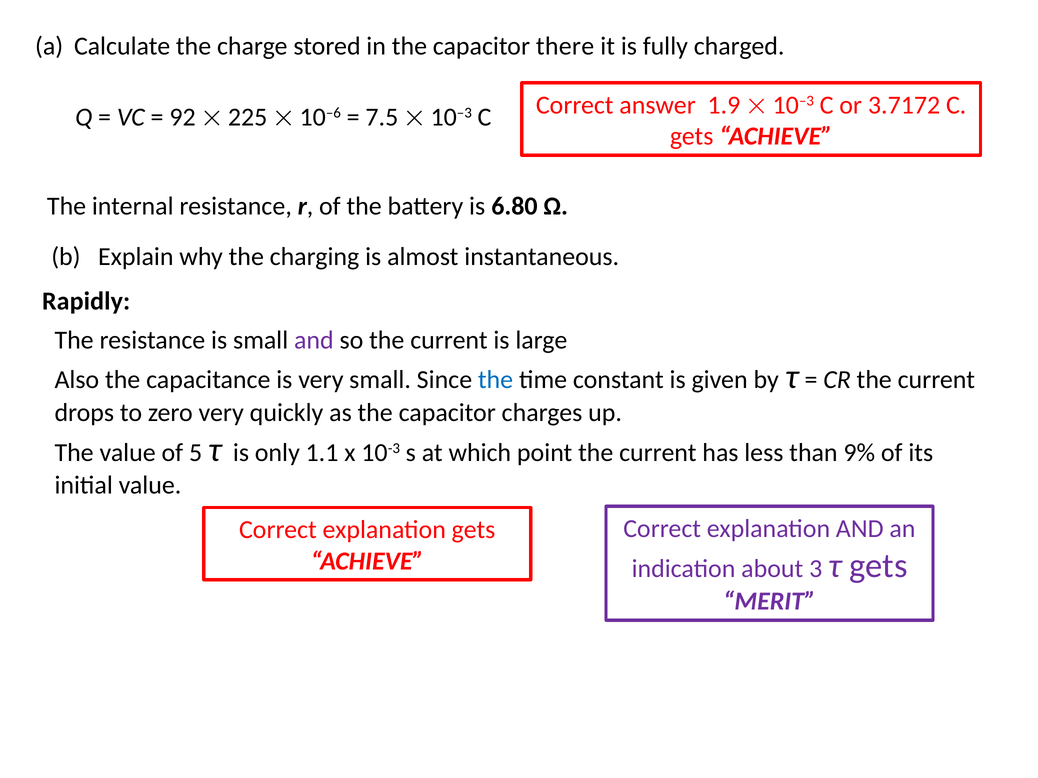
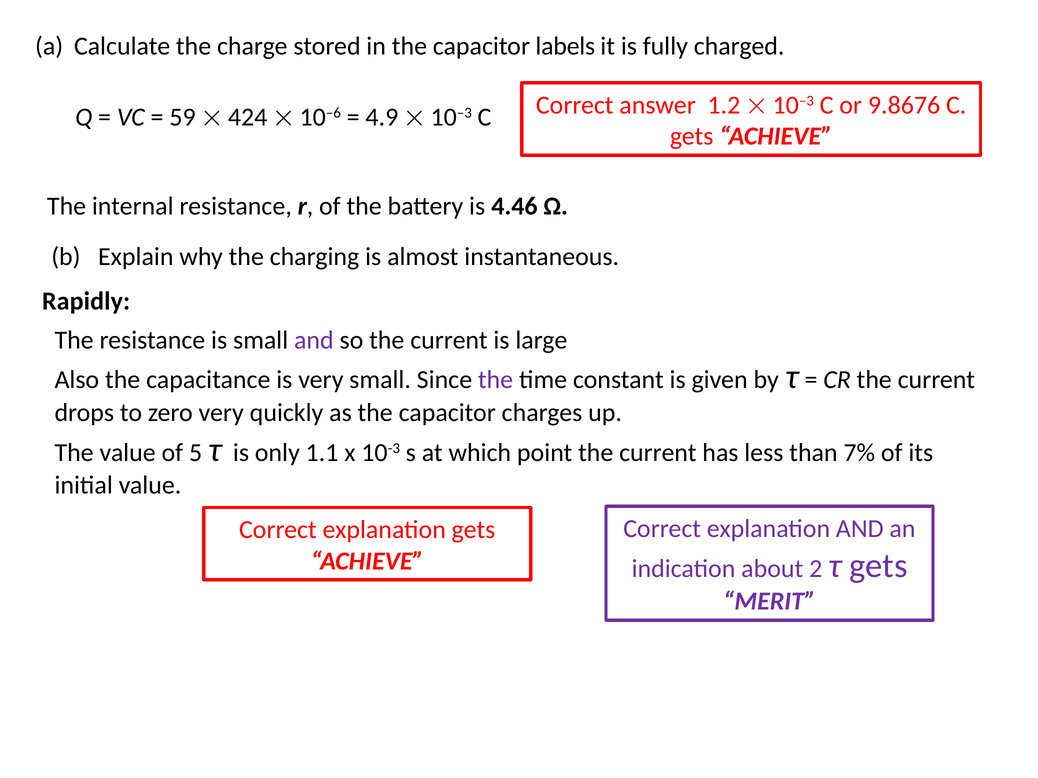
there: there -> labels
92: 92 -> 59
225: 225 -> 424
7.5: 7.5 -> 4.9
1.9: 1.9 -> 1.2
3.7172: 3.7172 -> 9.8676
6.80: 6.80 -> 4.46
the at (495, 380) colour: blue -> purple
9%: 9% -> 7%
3: 3 -> 2
